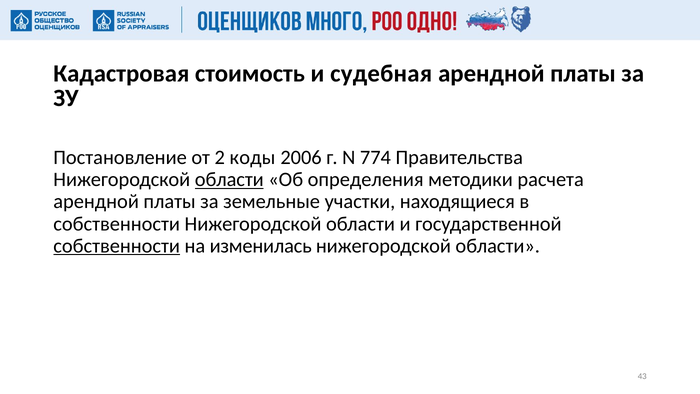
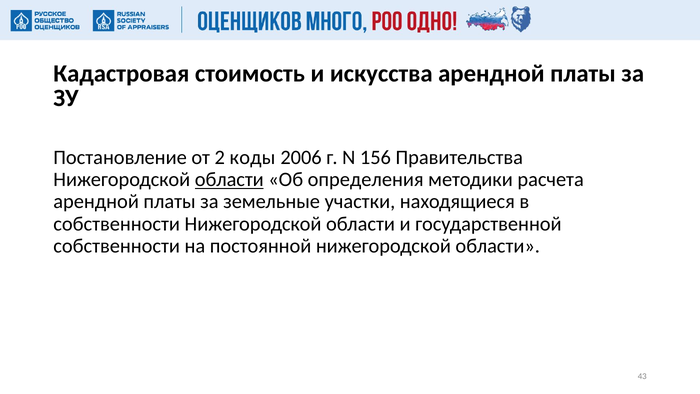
судебная: судебная -> искусства
774: 774 -> 156
собственности at (117, 246) underline: present -> none
изменилась: изменилась -> постоянной
